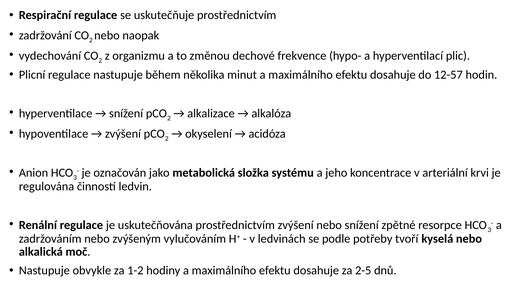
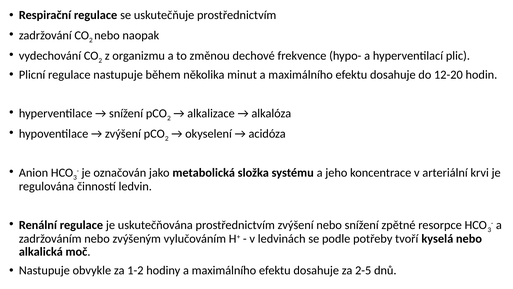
12-57: 12-57 -> 12-20
